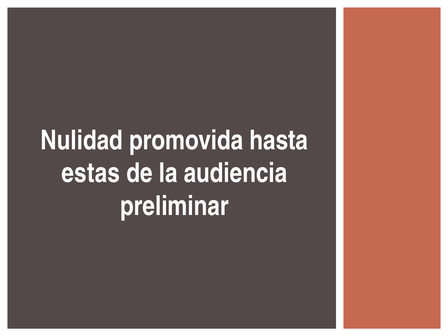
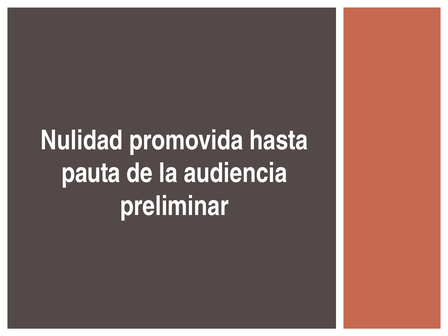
estas: estas -> pauta
